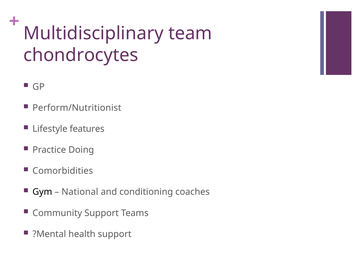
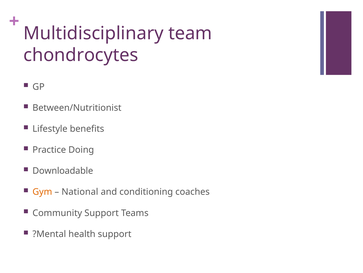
Perform/Nutritionist: Perform/Nutritionist -> Between/Nutritionist
features: features -> benefits
Comorbidities: Comorbidities -> Downloadable
Gym colour: black -> orange
